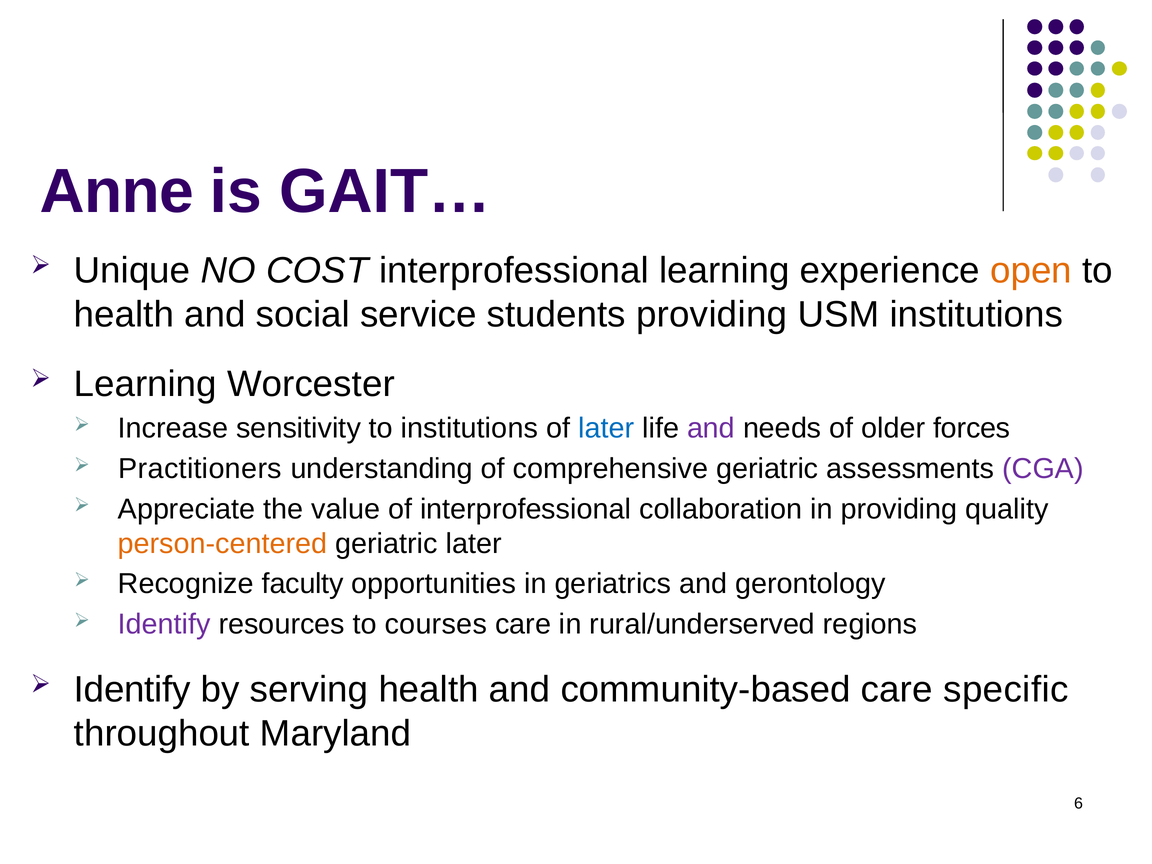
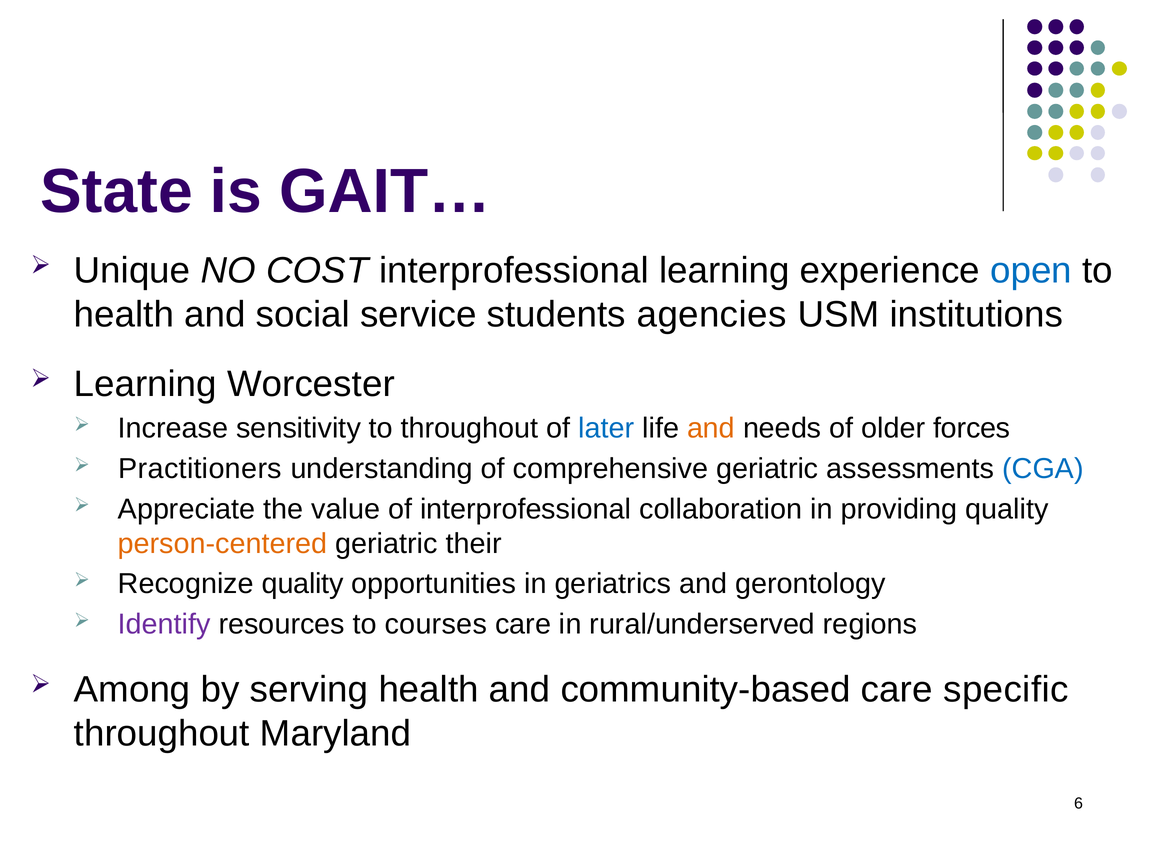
Anne: Anne -> State
open colour: orange -> blue
students providing: providing -> agencies
to institutions: institutions -> throughout
and at (711, 428) colour: purple -> orange
CGA colour: purple -> blue
geriatric later: later -> their
Recognize faculty: faculty -> quality
Identify at (132, 689): Identify -> Among
